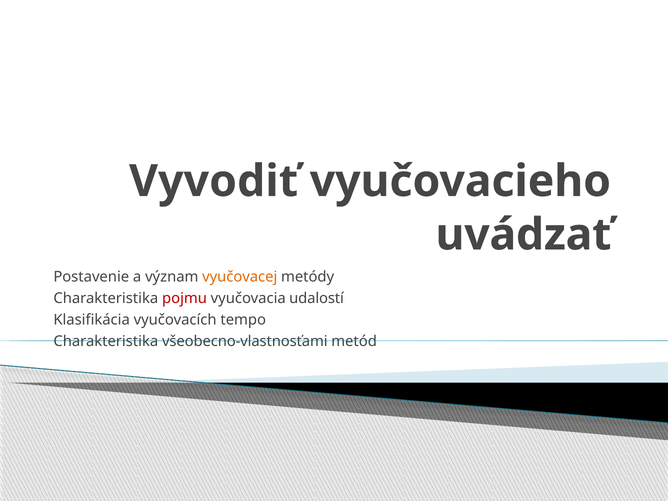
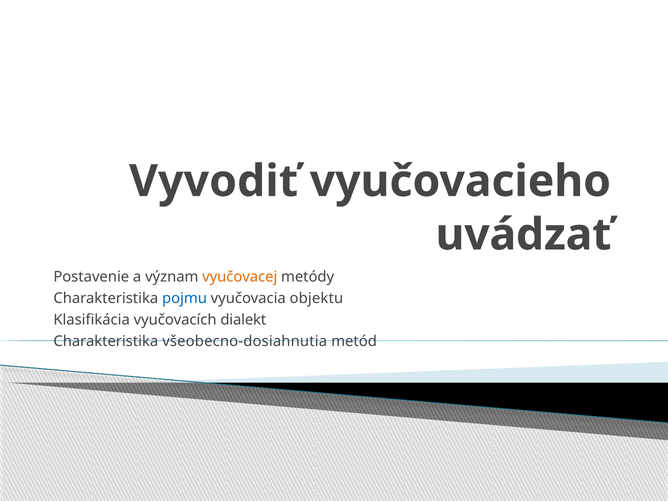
pojmu colour: red -> blue
udalostí: udalostí -> objektu
tempo: tempo -> dialekt
všeobecno-vlastnosťami: všeobecno-vlastnosťami -> všeobecno-dosiahnutia
